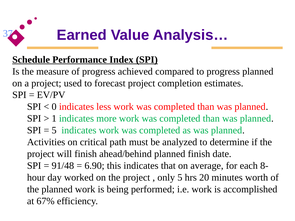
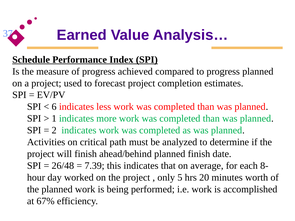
0: 0 -> 6
5 at (54, 130): 5 -> 2
91/48: 91/48 -> 26/48
6.90: 6.90 -> 7.39
